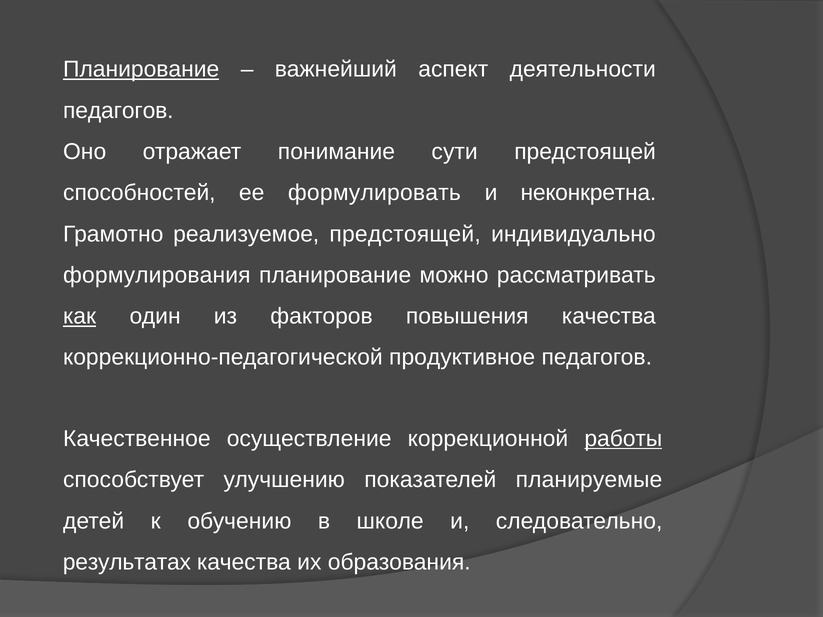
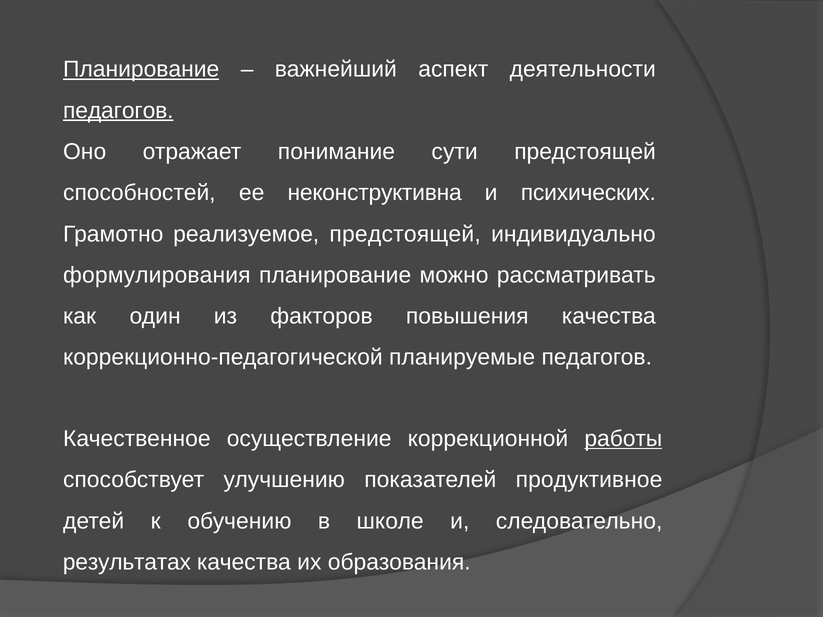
педагогов at (118, 111) underline: none -> present
формулировать: формулировать -> неконструктивна
неконкретна: неконкретна -> психических
как underline: present -> none
продуктивное: продуктивное -> планируемые
планируемые: планируемые -> продуктивное
